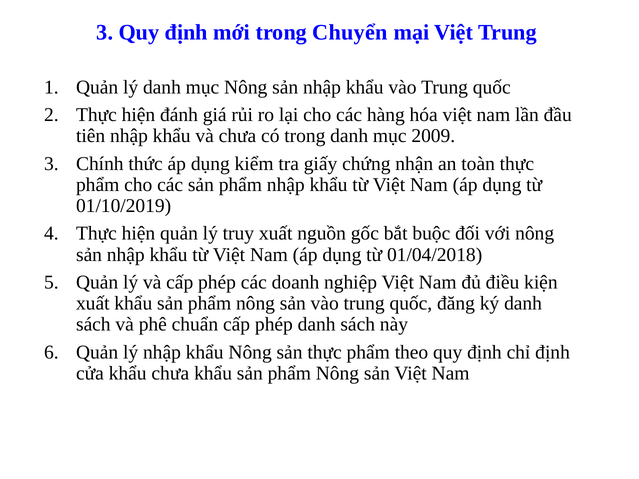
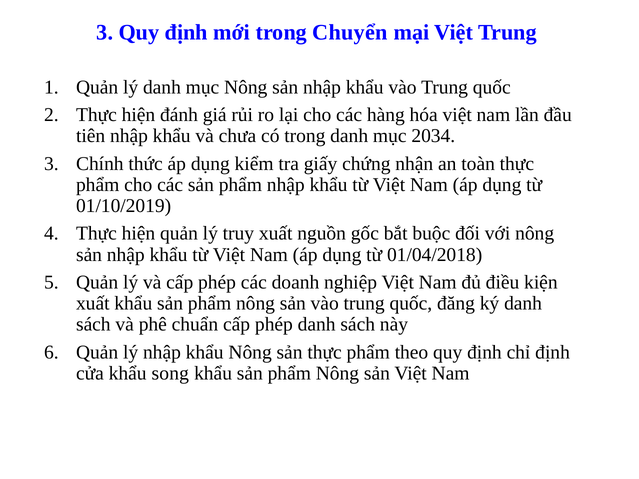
2009: 2009 -> 2034
khẩu chưa: chưa -> song
